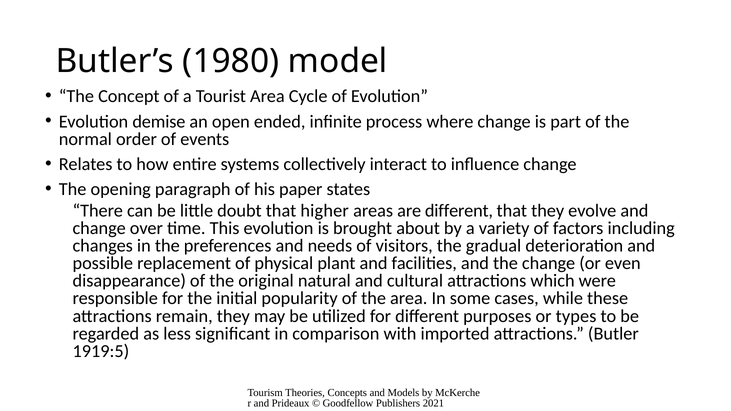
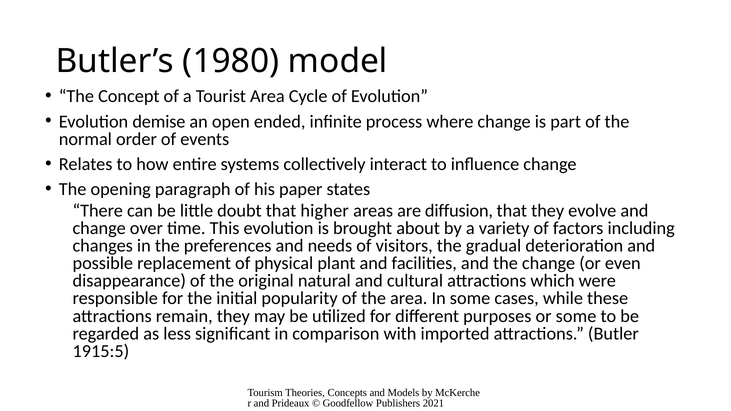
are different: different -> diffusion
or types: types -> some
1919:5: 1919:5 -> 1915:5
